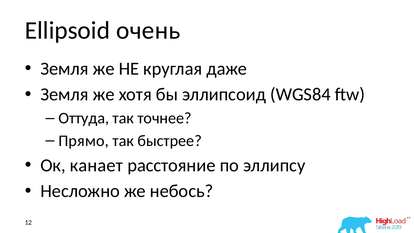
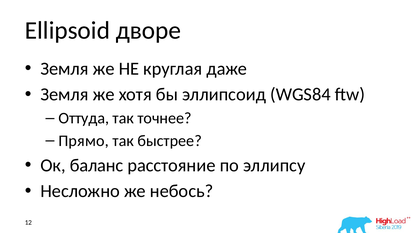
очень: очень -> дворе
канает: канает -> баланс
